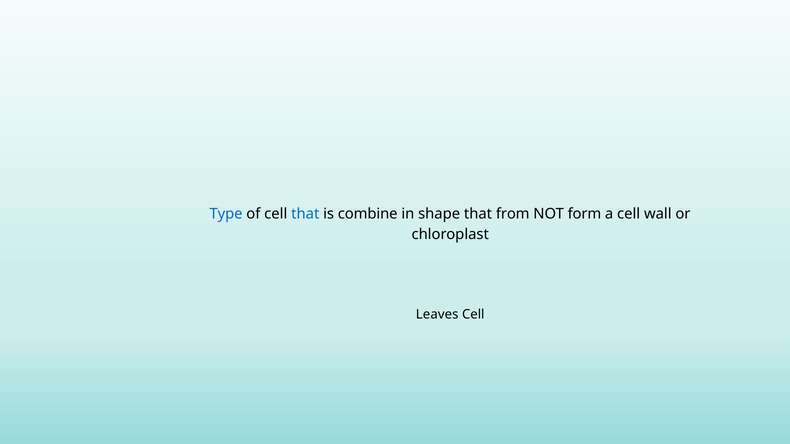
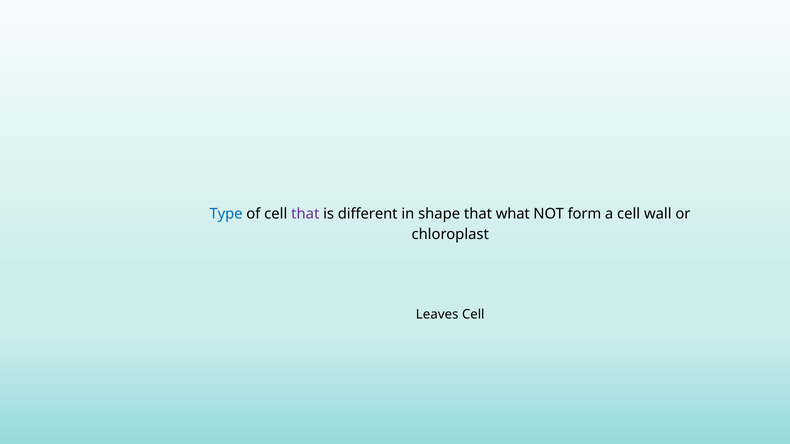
that at (305, 214) colour: blue -> purple
combine: combine -> different
from: from -> what
